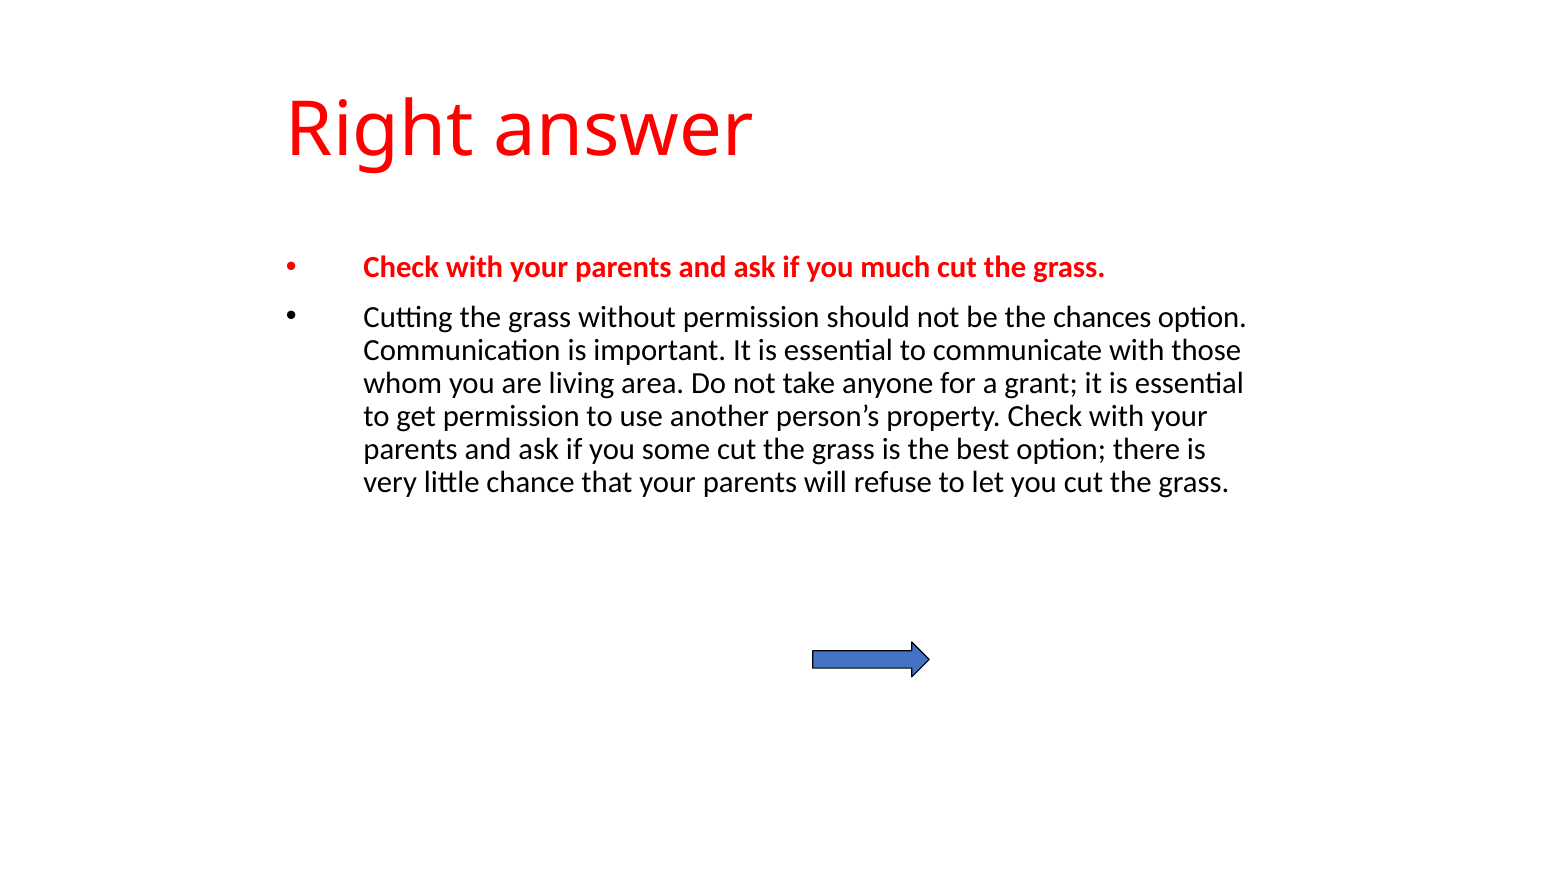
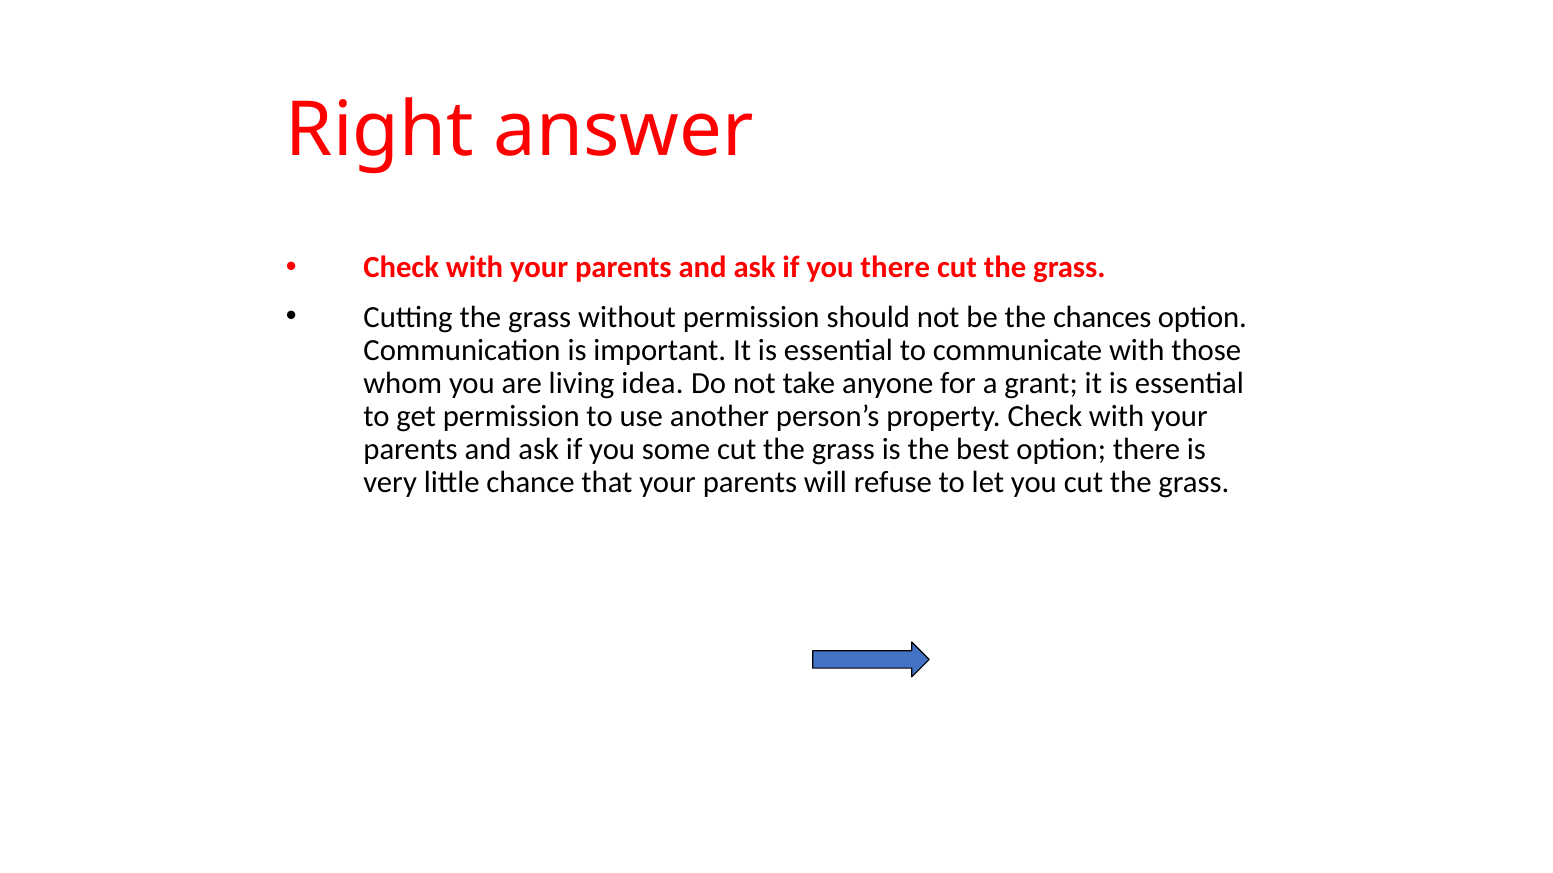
you much: much -> there
area: area -> idea
